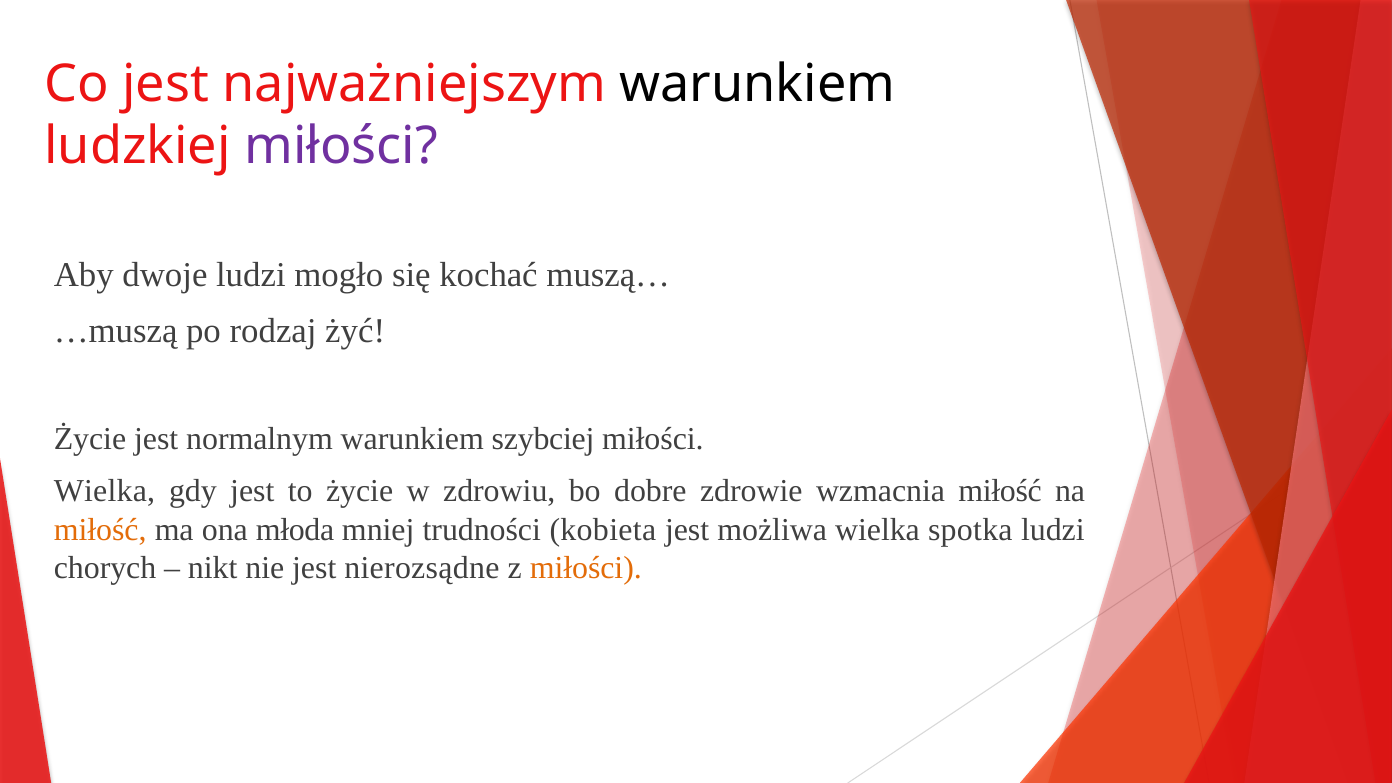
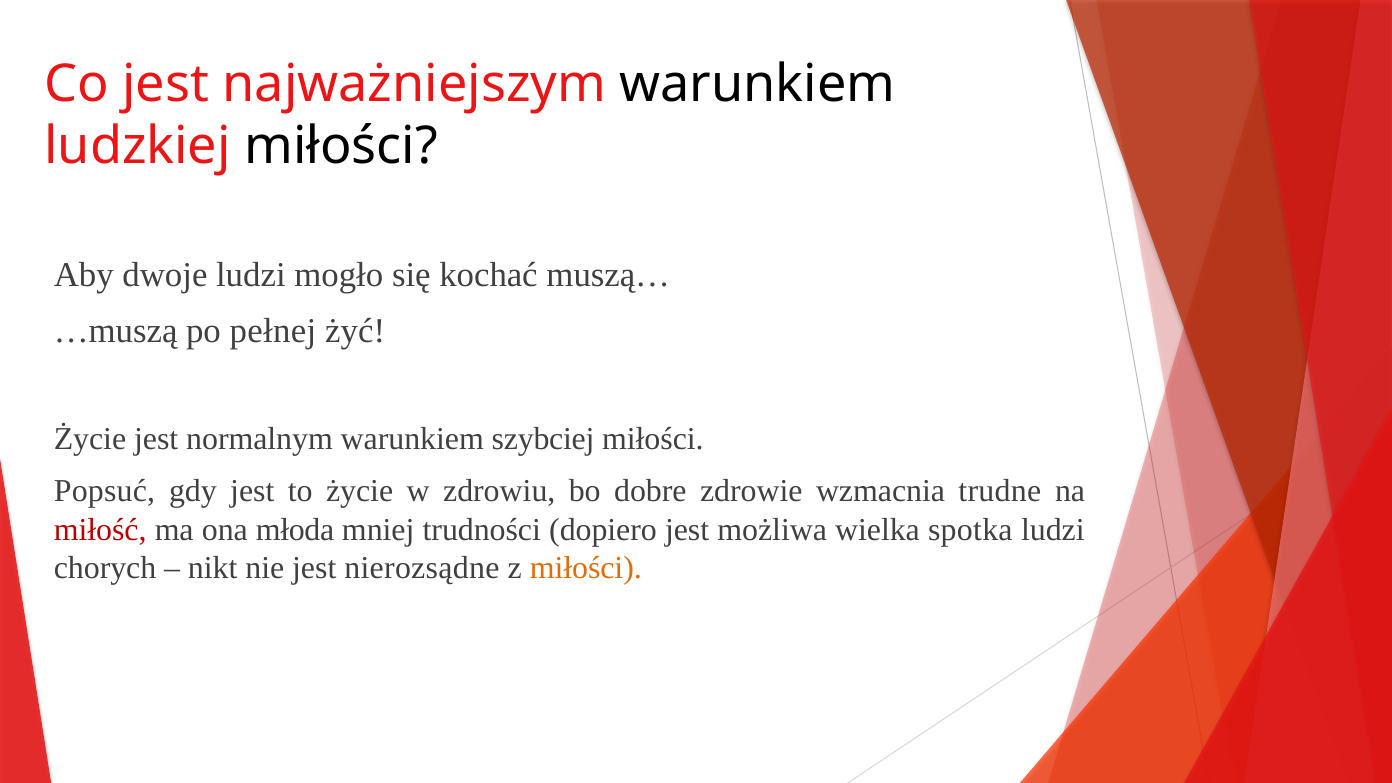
miłości at (341, 147) colour: purple -> black
rodzaj: rodzaj -> pełnej
Wielka at (105, 491): Wielka -> Popsuć
wzmacnia miłość: miłość -> trudne
miłość at (100, 530) colour: orange -> red
kobieta: kobieta -> dopiero
